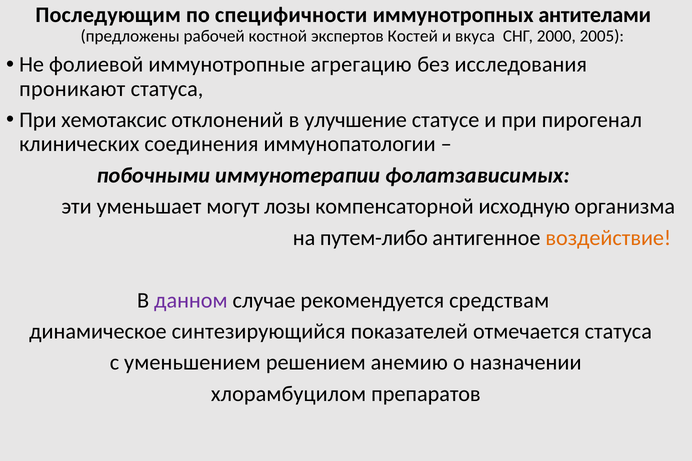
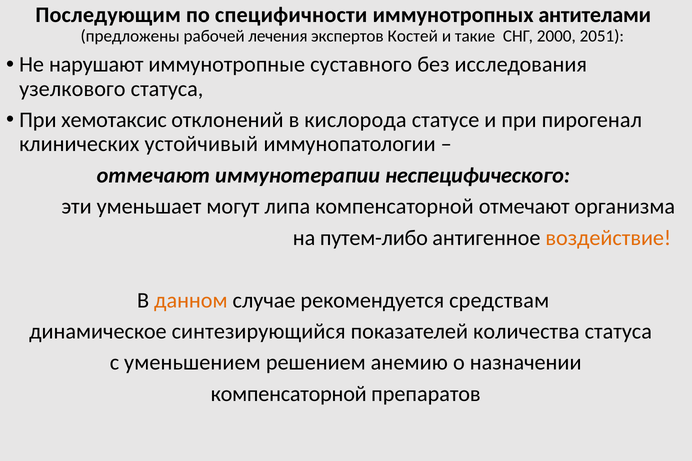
костной: костной -> лечения
вкуса: вкуса -> такие
2005: 2005 -> 2051
фолиевой: фолиевой -> нарушают
агрегацию: агрегацию -> суставного
проникают: проникают -> узелкового
улучшение: улучшение -> кислорода
соединения: соединения -> устойчивый
побочными at (153, 175): побочными -> отмечают
фолатзависимых: фолатзависимых -> неспецифического
лозы: лозы -> липа
компенсаторной исходную: исходную -> отмечают
данном colour: purple -> orange
отмечается: отмечается -> количества
хлорамбуцилом at (289, 394): хлорамбуцилом -> компенсаторной
